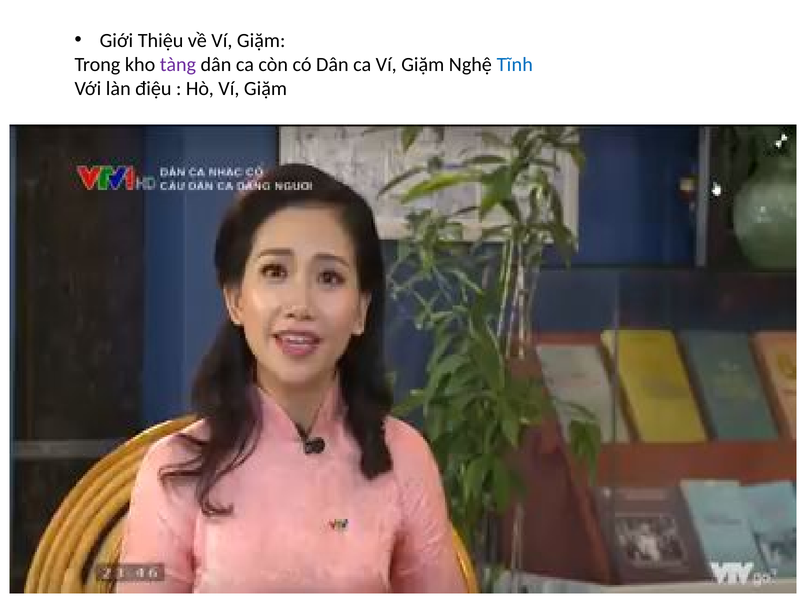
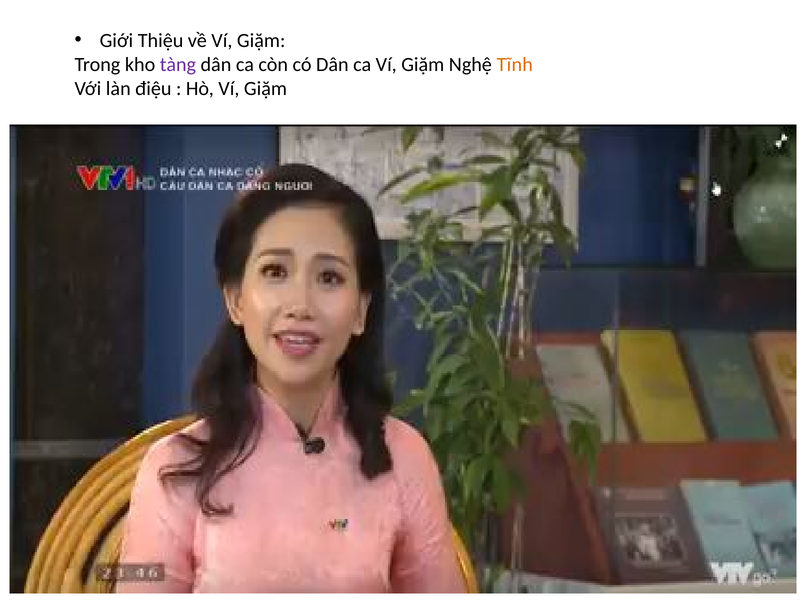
Tĩnh colour: blue -> orange
